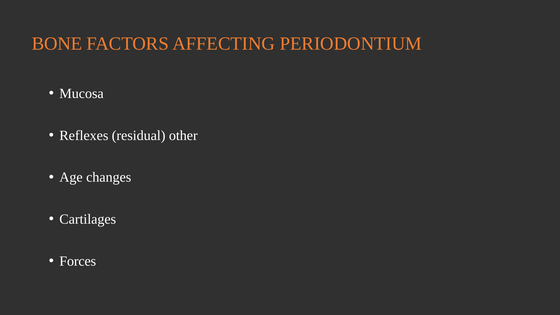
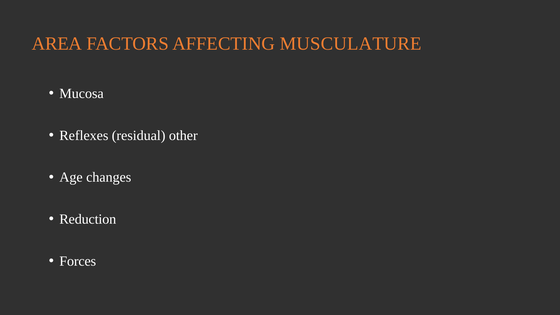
BONE: BONE -> AREA
PERIODONTIUM: PERIODONTIUM -> MUSCULATURE
Cartilages: Cartilages -> Reduction
